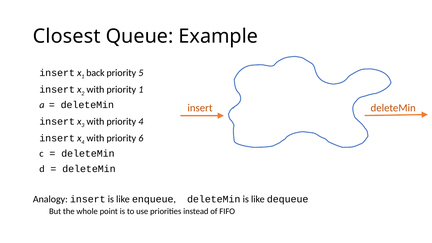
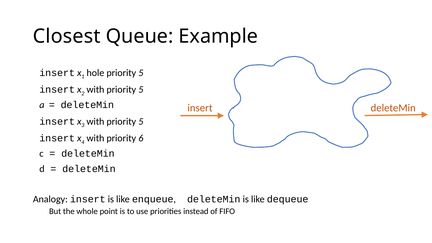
back: back -> hole
2 with priority 1: 1 -> 5
3 with priority 4: 4 -> 5
